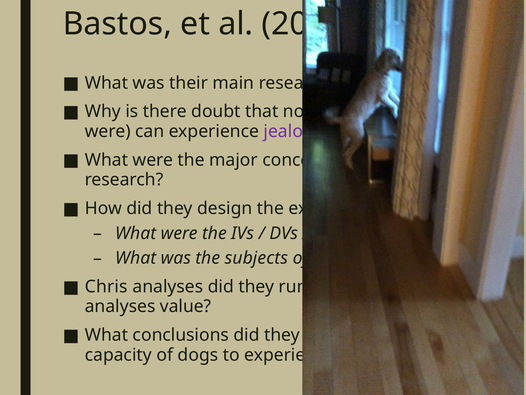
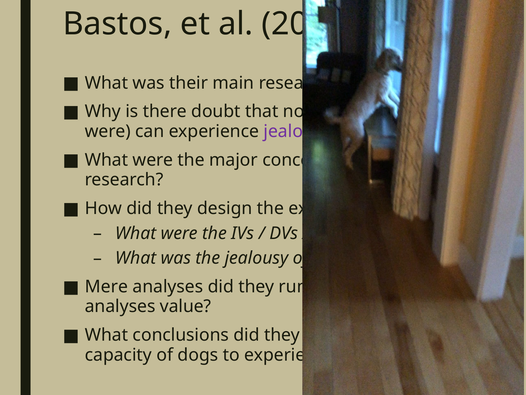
the subjects: subjects -> jealousy
Chris: Chris -> Mere
